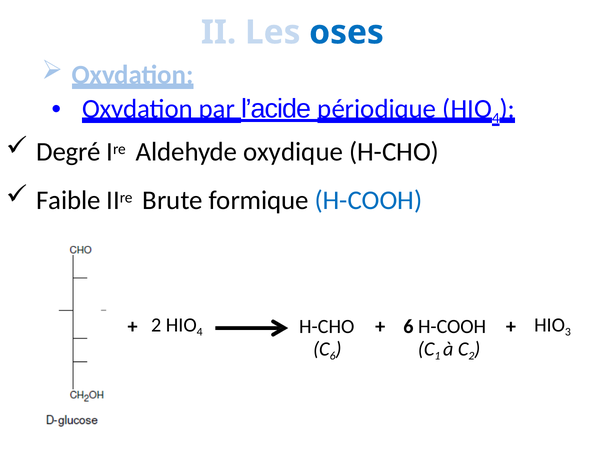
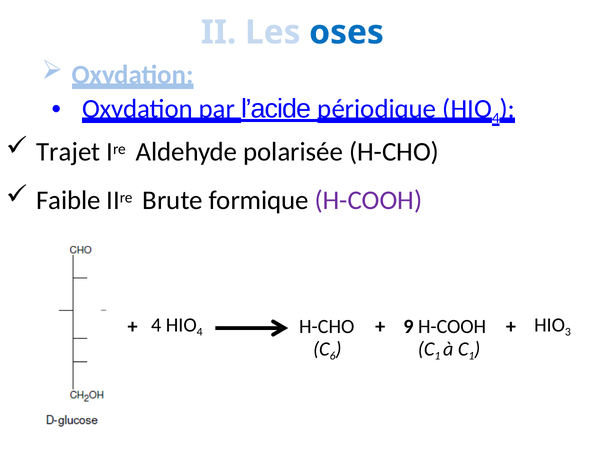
Degré: Degré -> Trajet
oxydique: oxydique -> polarisée
H-COOH at (368, 200) colour: blue -> purple
2 at (156, 325): 2 -> 4
6 at (408, 326): 6 -> 9
2 at (471, 356): 2 -> 1
